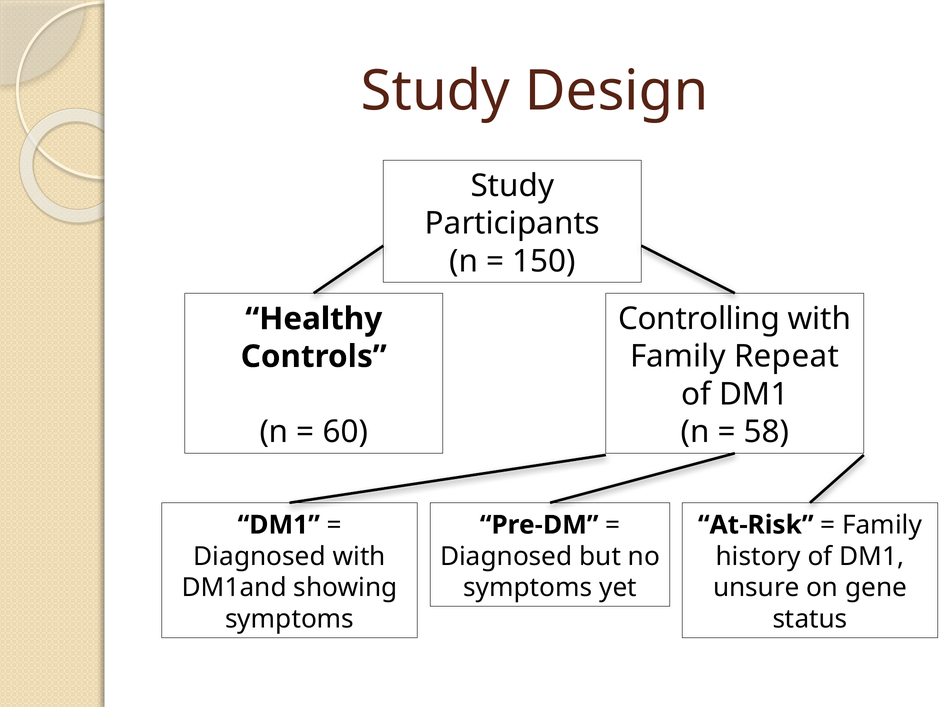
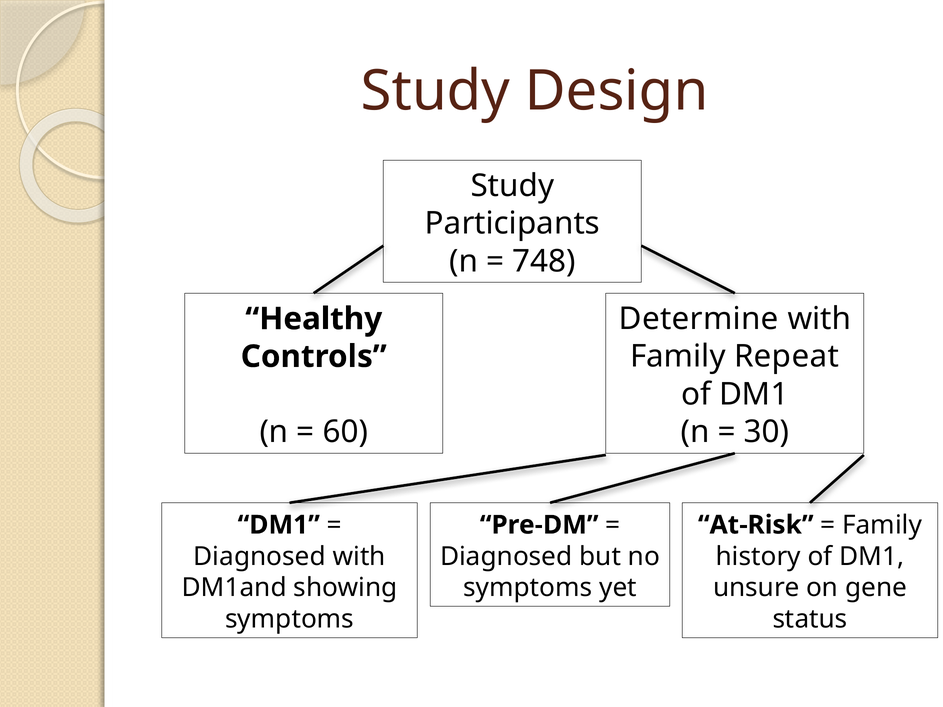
150: 150 -> 748
Controlling: Controlling -> Determine
58: 58 -> 30
